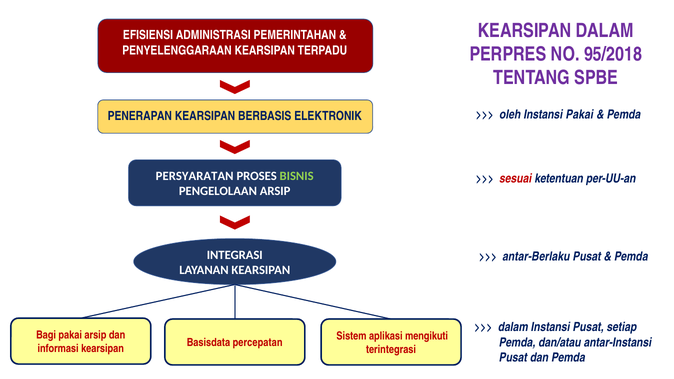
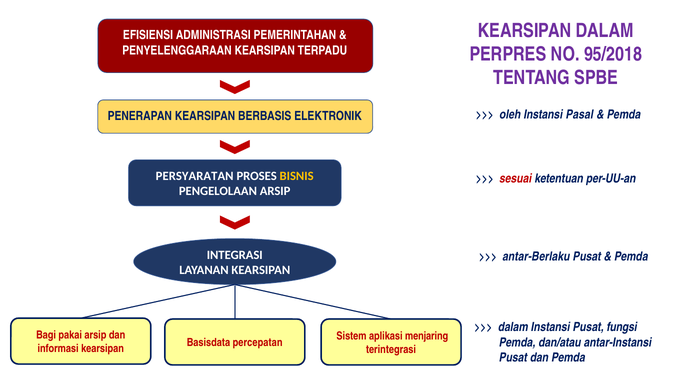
Instansi Pakai: Pakai -> Pasal
BISNIS colour: light green -> yellow
setiap: setiap -> fungsi
mengikuti: mengikuti -> menjaring
